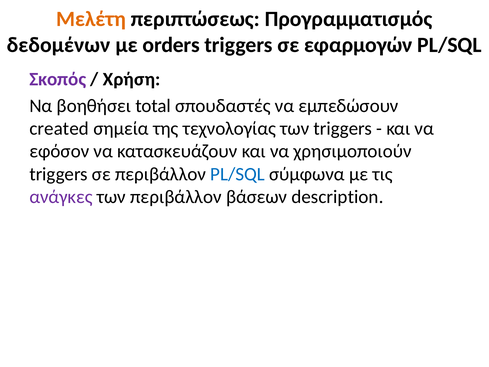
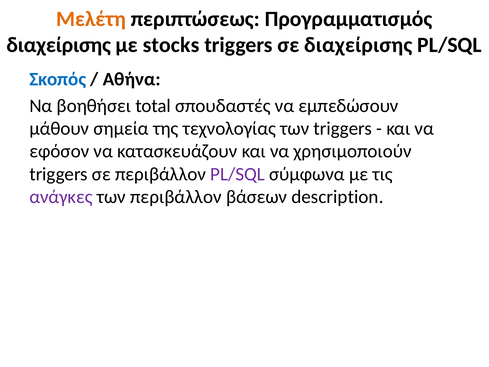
δεδομένων at (59, 45): δεδομένων -> διαχείρισης
orders: orders -> stocks
σε εφαρμογών: εφαρμογών -> διαχείρισης
Σκοπός colour: purple -> blue
Χρήση: Χρήση -> Αθήνα
created: created -> μάθουν
PL/SQL at (238, 174) colour: blue -> purple
